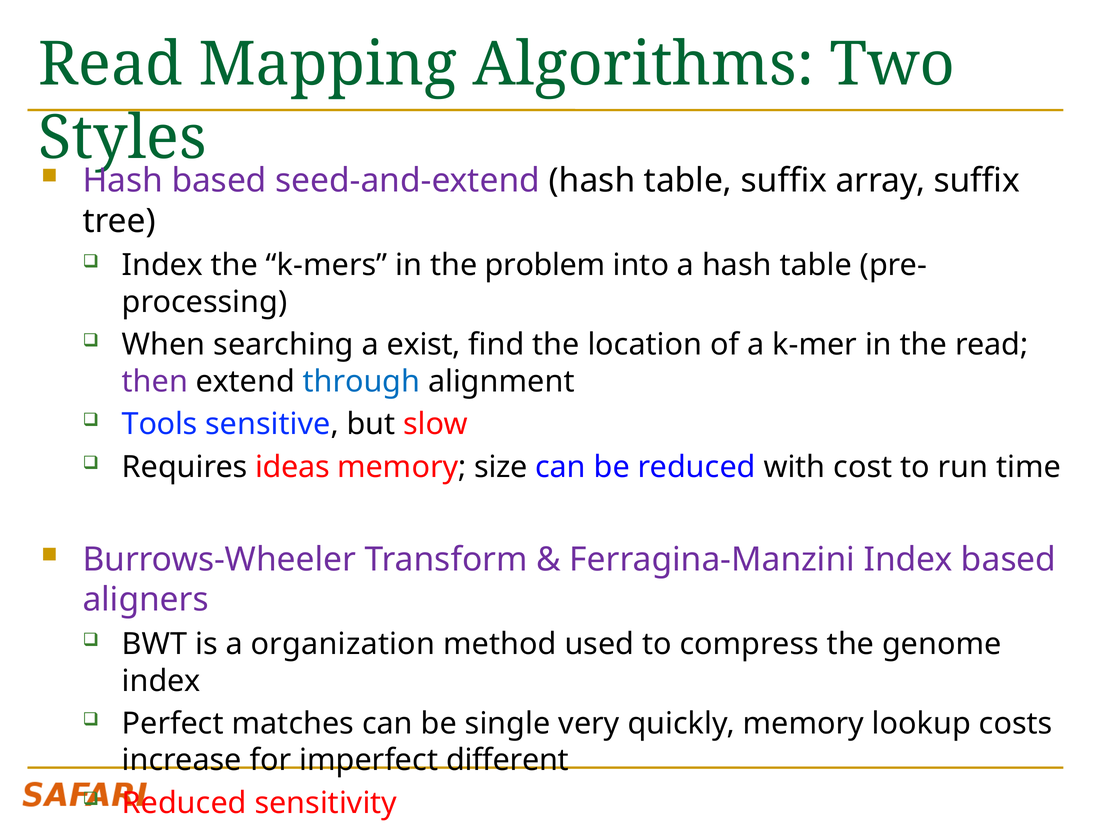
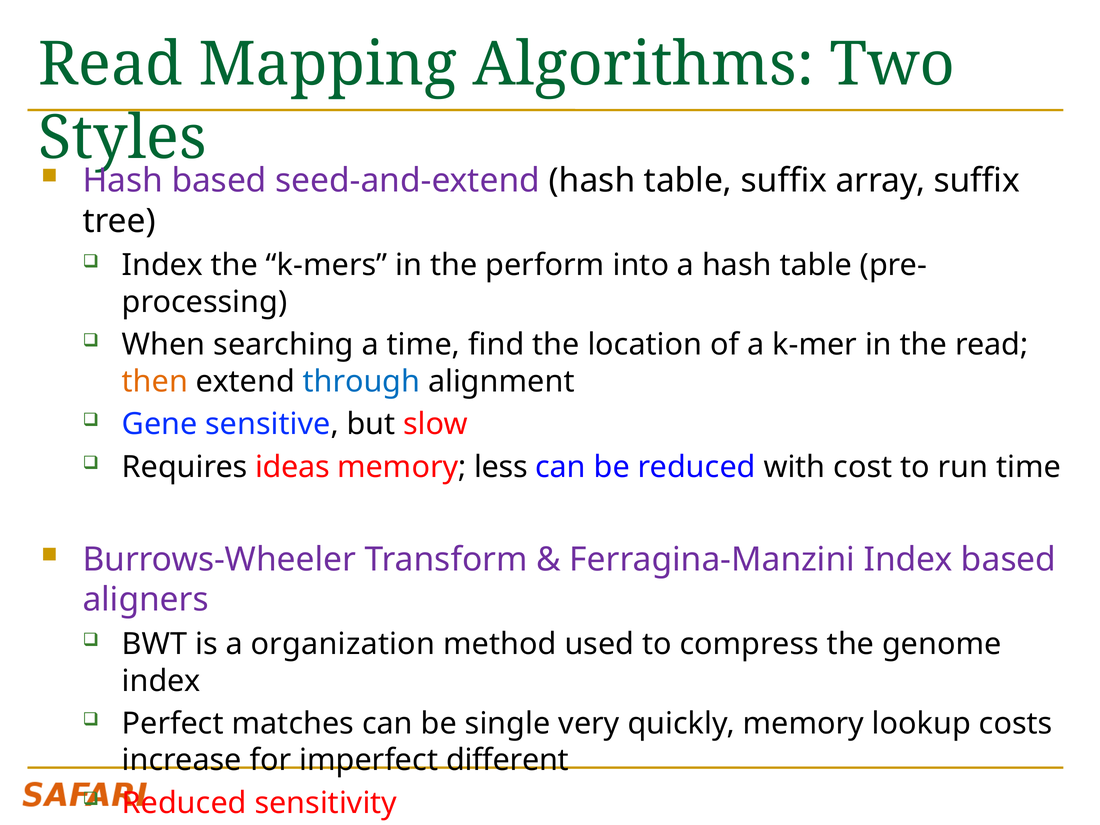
problem: problem -> perform
a exist: exist -> time
then colour: purple -> orange
Tools: Tools -> Gene
size: size -> less
